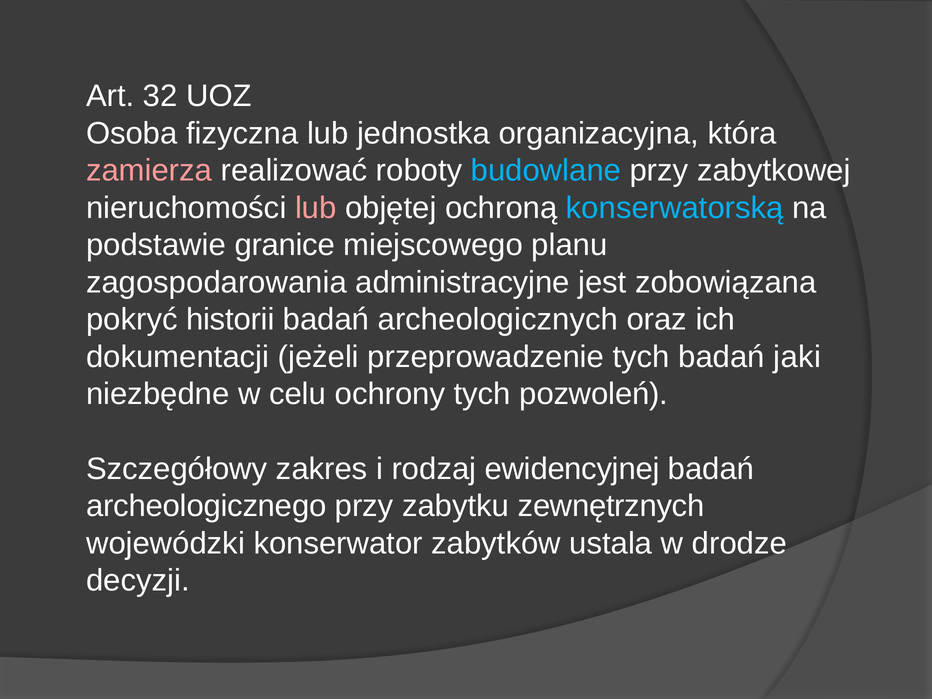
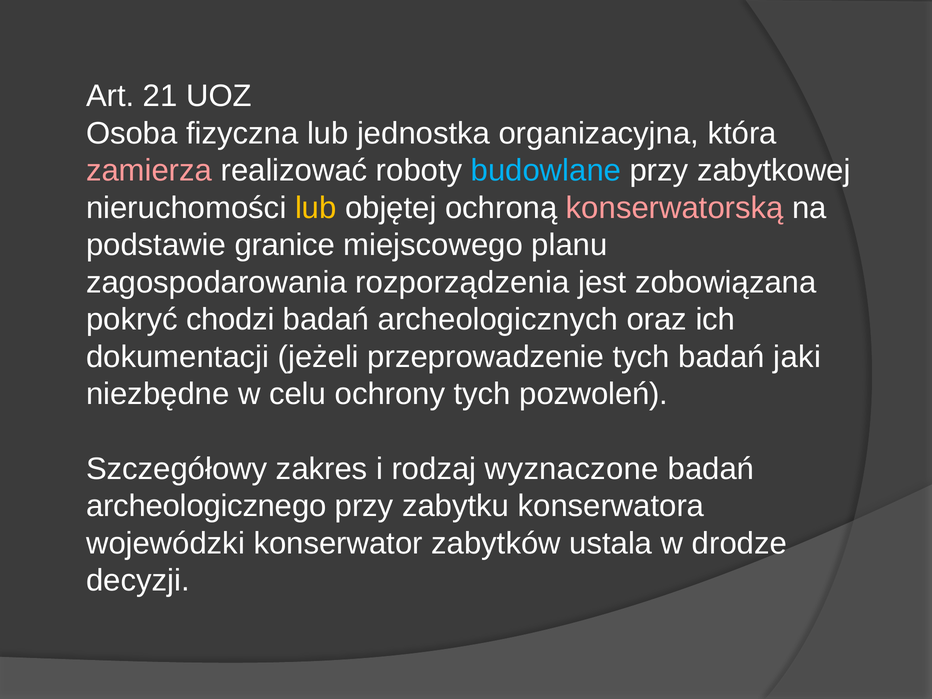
32: 32 -> 21
lub at (316, 208) colour: pink -> yellow
konserwatorską colour: light blue -> pink
administracyjne: administracyjne -> rozporządzenia
historii: historii -> chodzi
ewidencyjnej: ewidencyjnej -> wyznaczone
zewnętrznych: zewnętrznych -> konserwatora
